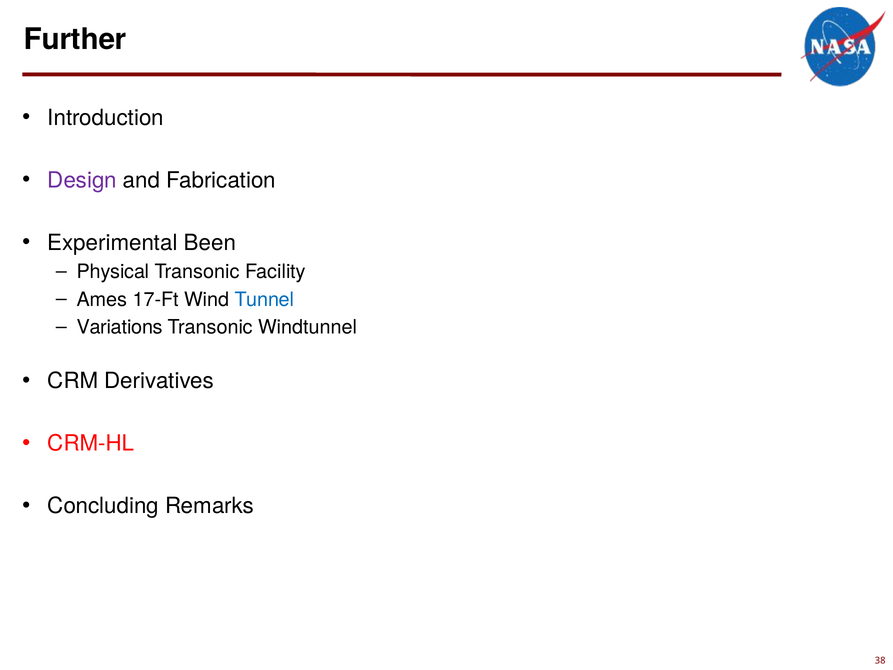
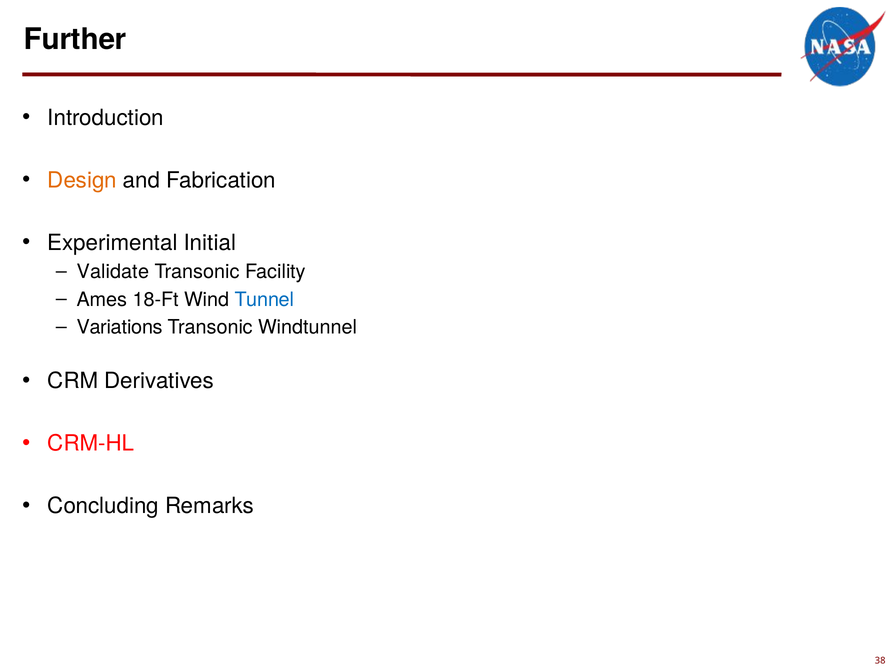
Design colour: purple -> orange
Been: Been -> Initial
Physical: Physical -> Validate
17-Ft: 17-Ft -> 18-Ft
